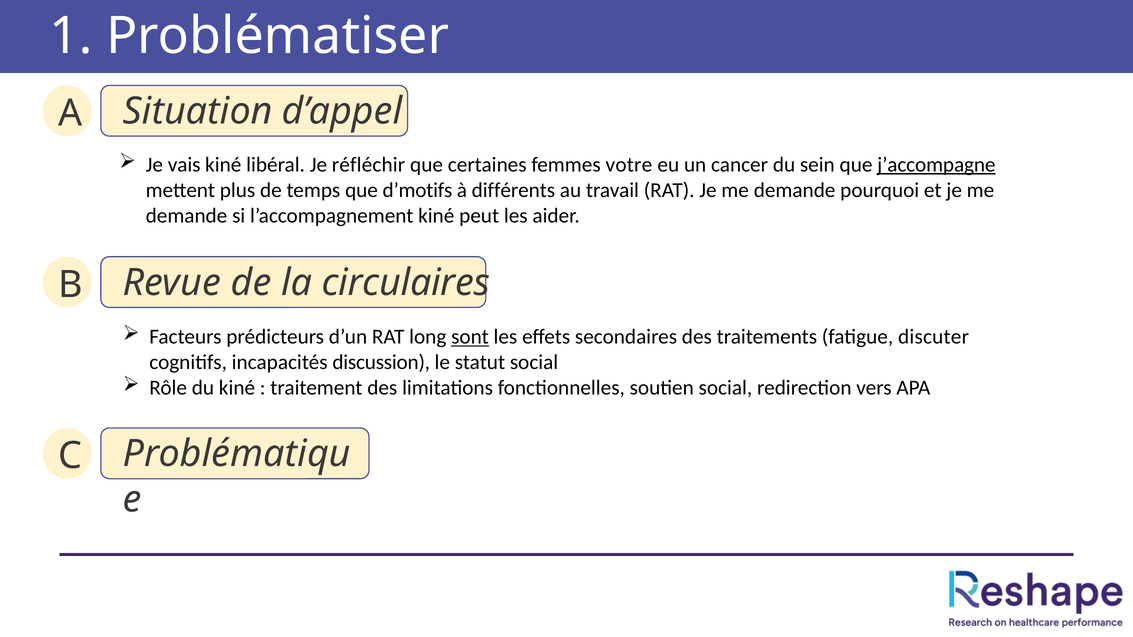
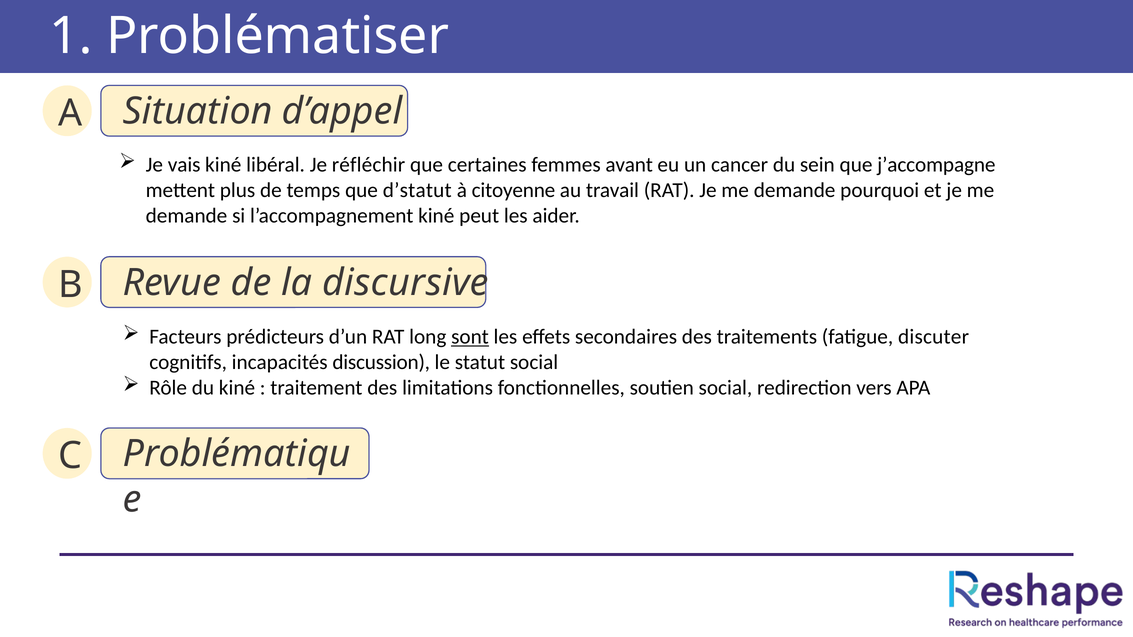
votre: votre -> avant
j’accompagne underline: present -> none
d’motifs: d’motifs -> d’statut
différents: différents -> citoyenne
circulaires: circulaires -> discursive
